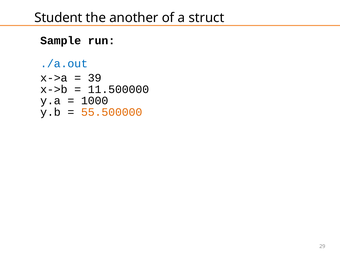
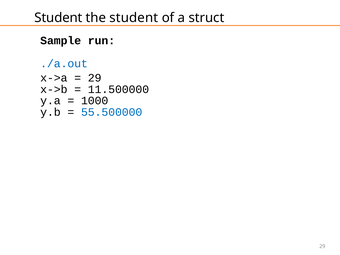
the another: another -> student
39 at (95, 78): 39 -> 29
55.500000 colour: orange -> blue
